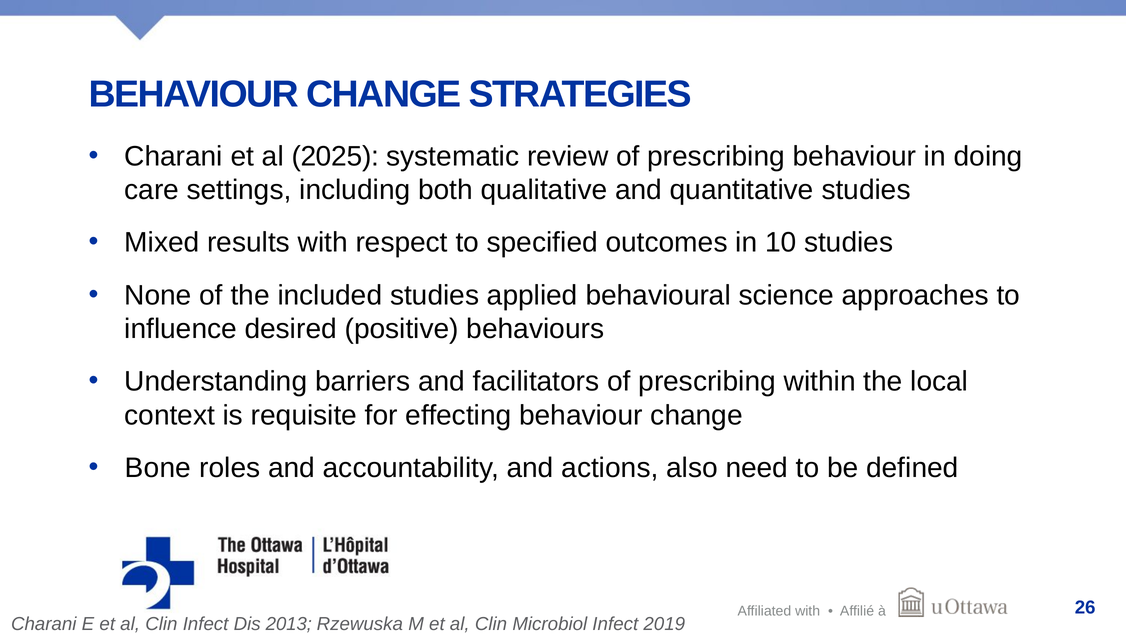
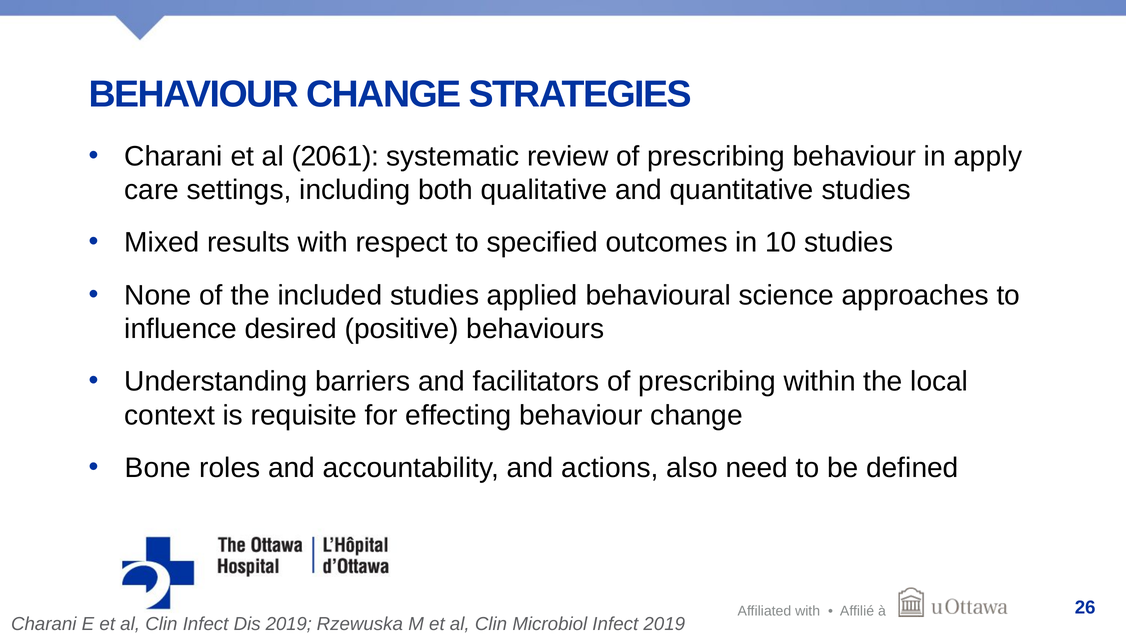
2025: 2025 -> 2061
doing: doing -> apply
Dis 2013: 2013 -> 2019
